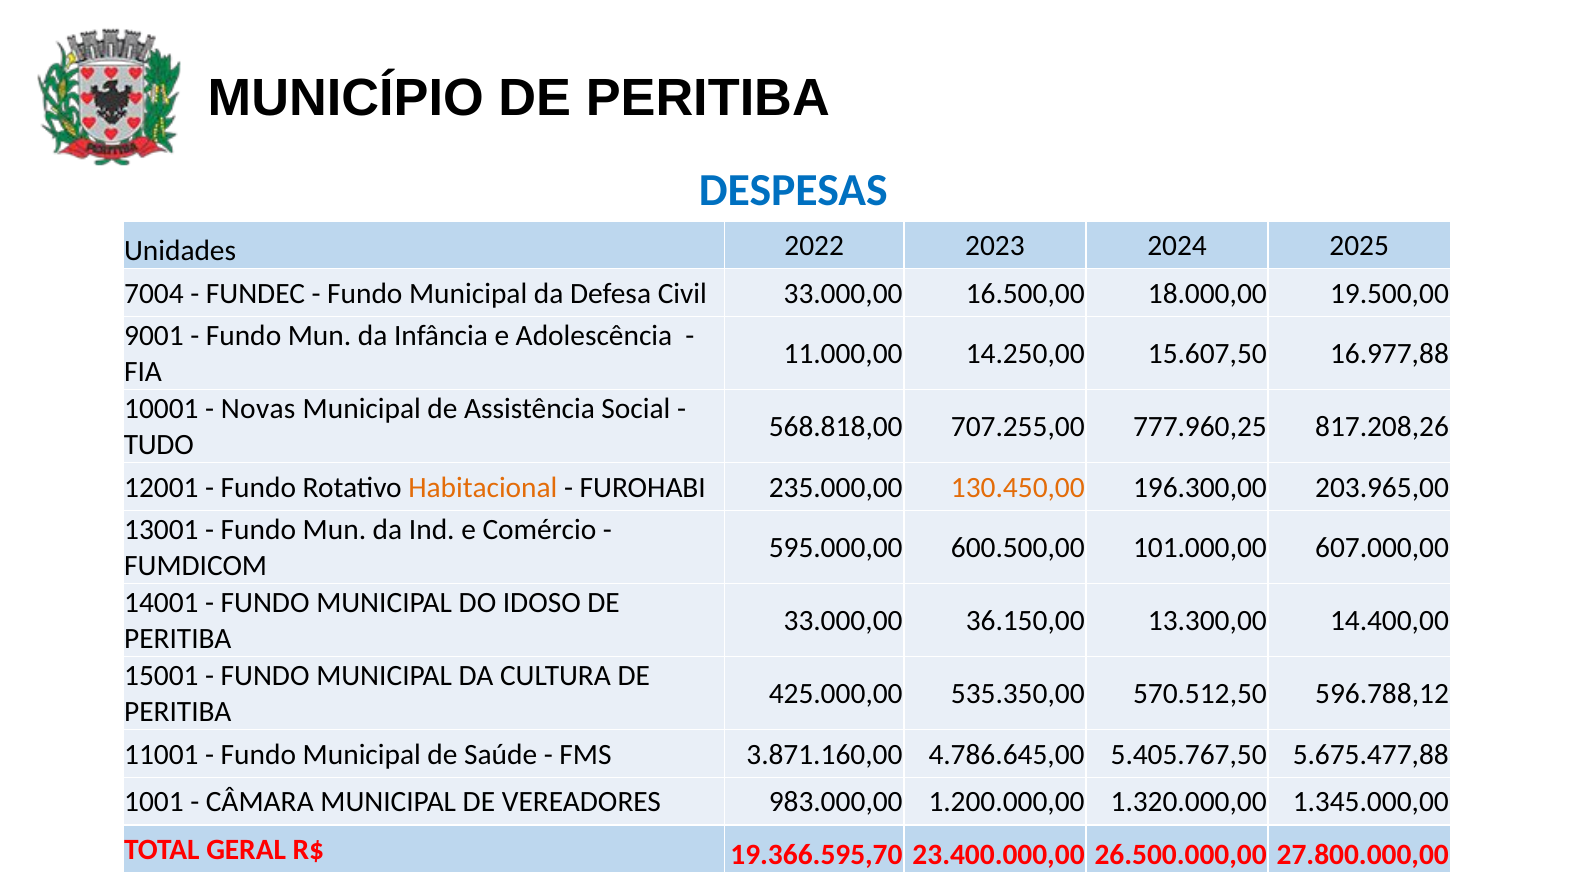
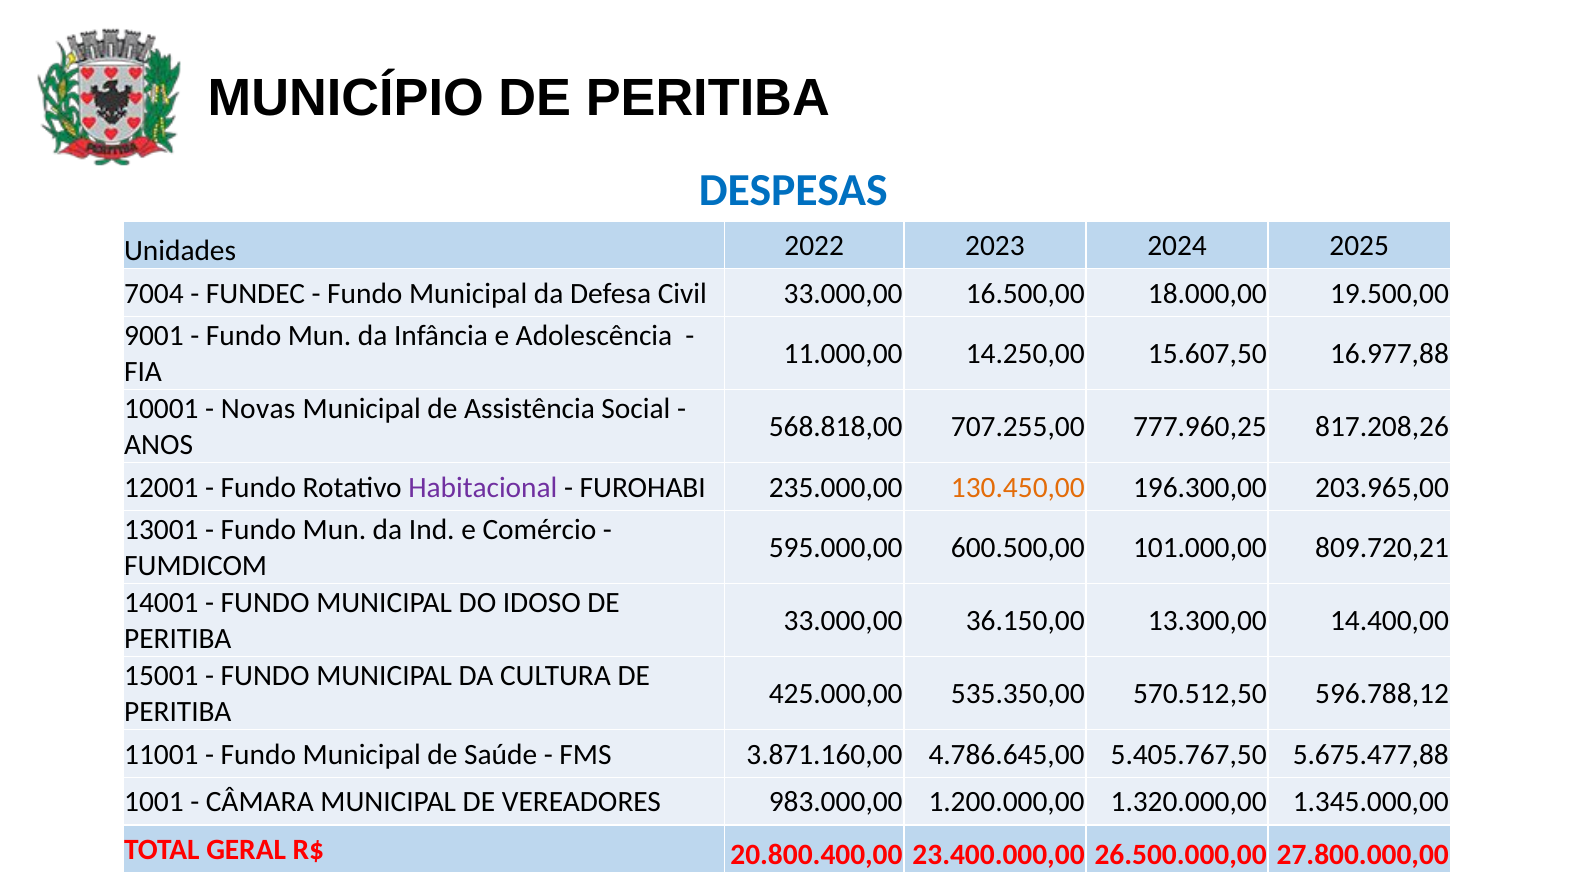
TUDO: TUDO -> ANOS
Habitacional colour: orange -> purple
607.000,00: 607.000,00 -> 809.720,21
19.366.595,70: 19.366.595,70 -> 20.800.400,00
